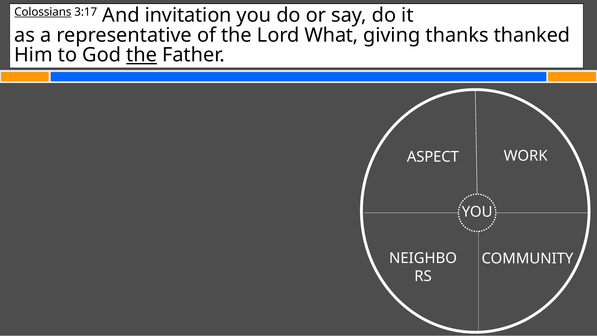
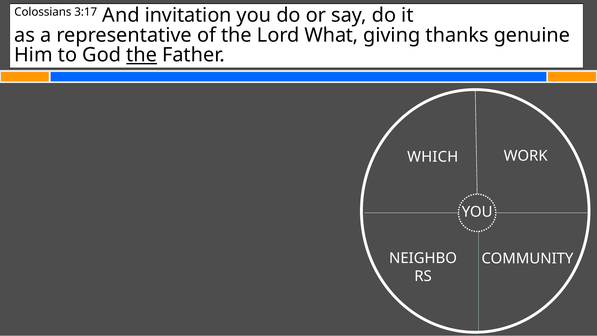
Colossians underline: present -> none
thanked: thanked -> genuine
ASPECT: ASPECT -> WHICH
